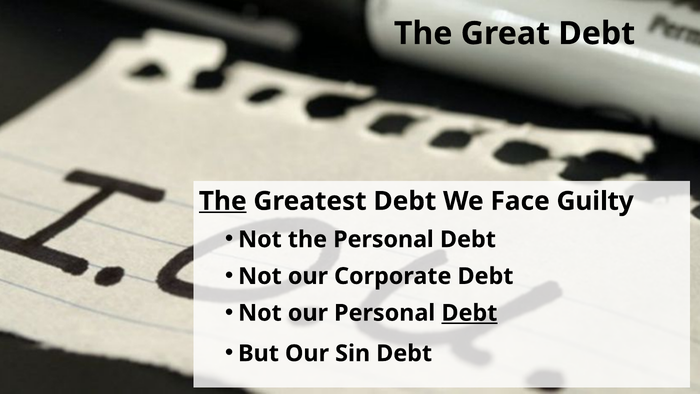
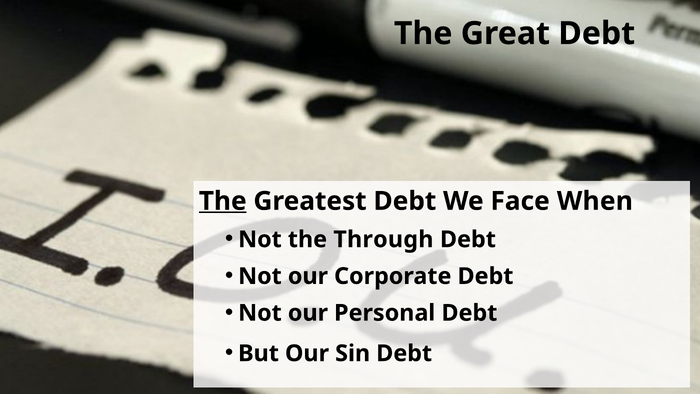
Guilty: Guilty -> When
the Personal: Personal -> Through
Debt at (469, 313) underline: present -> none
